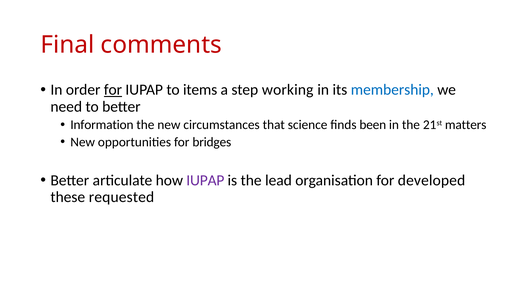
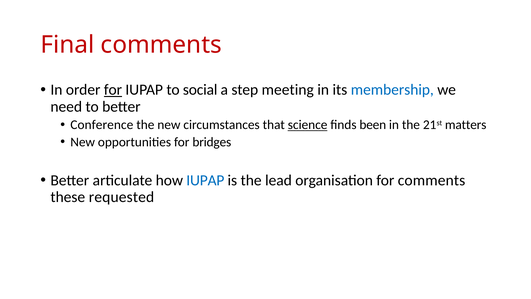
items: items -> social
working: working -> meeting
Information: Information -> Conference
science underline: none -> present
IUPAP at (205, 180) colour: purple -> blue
for developed: developed -> comments
